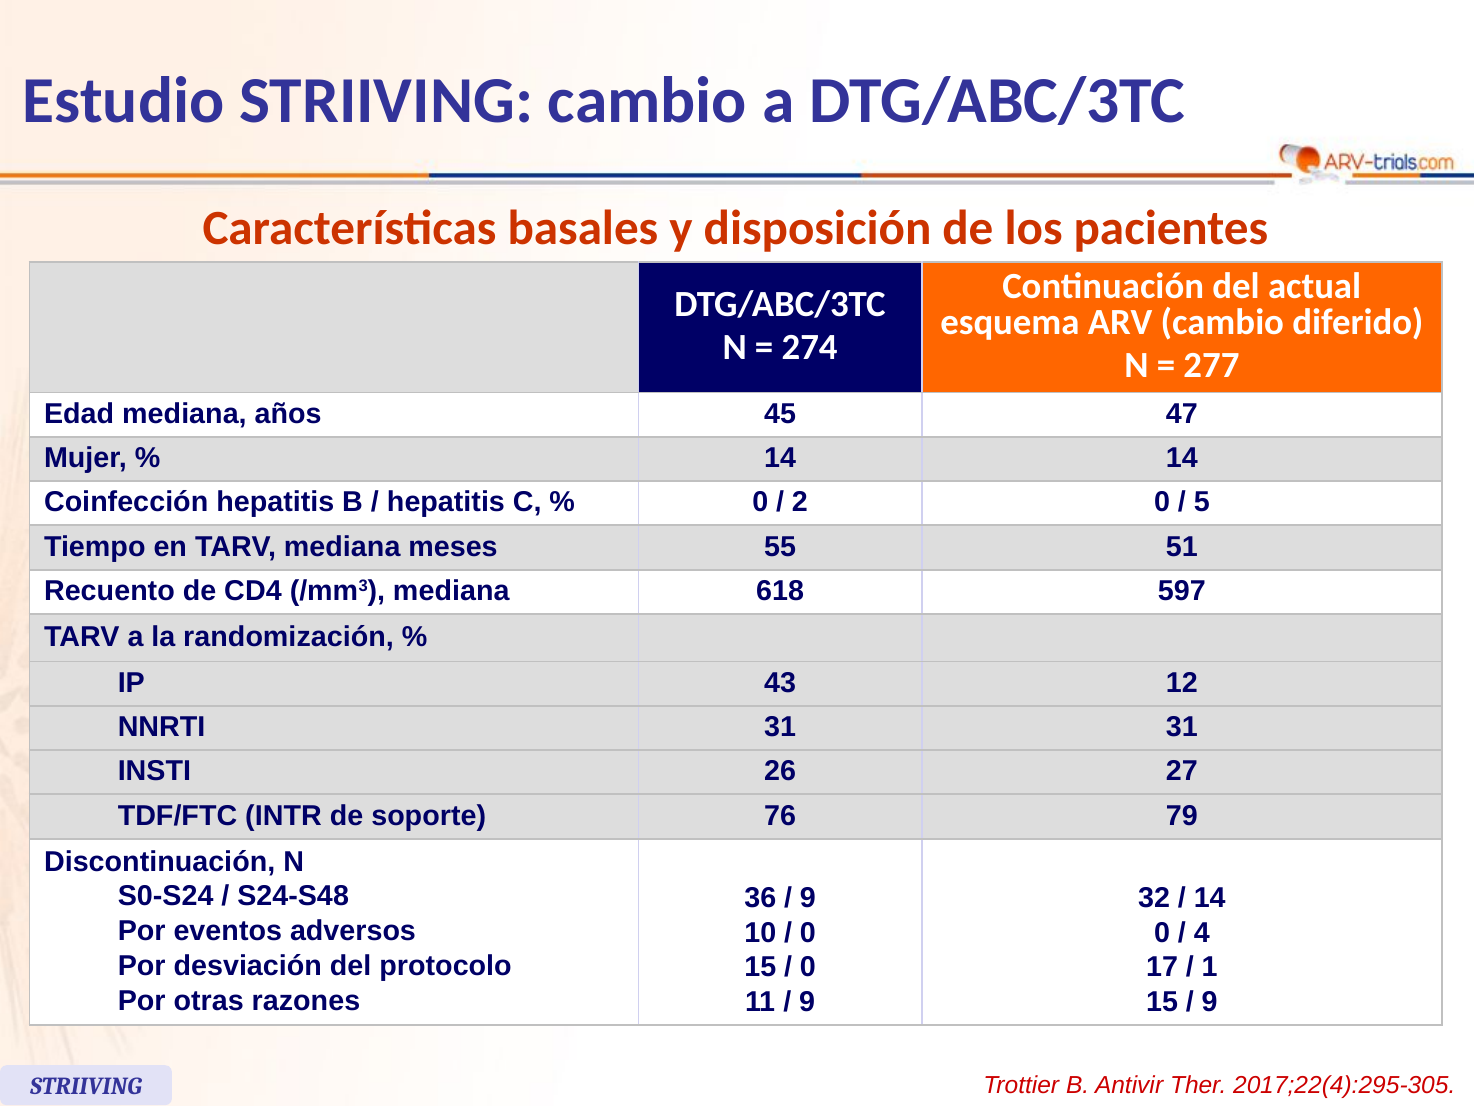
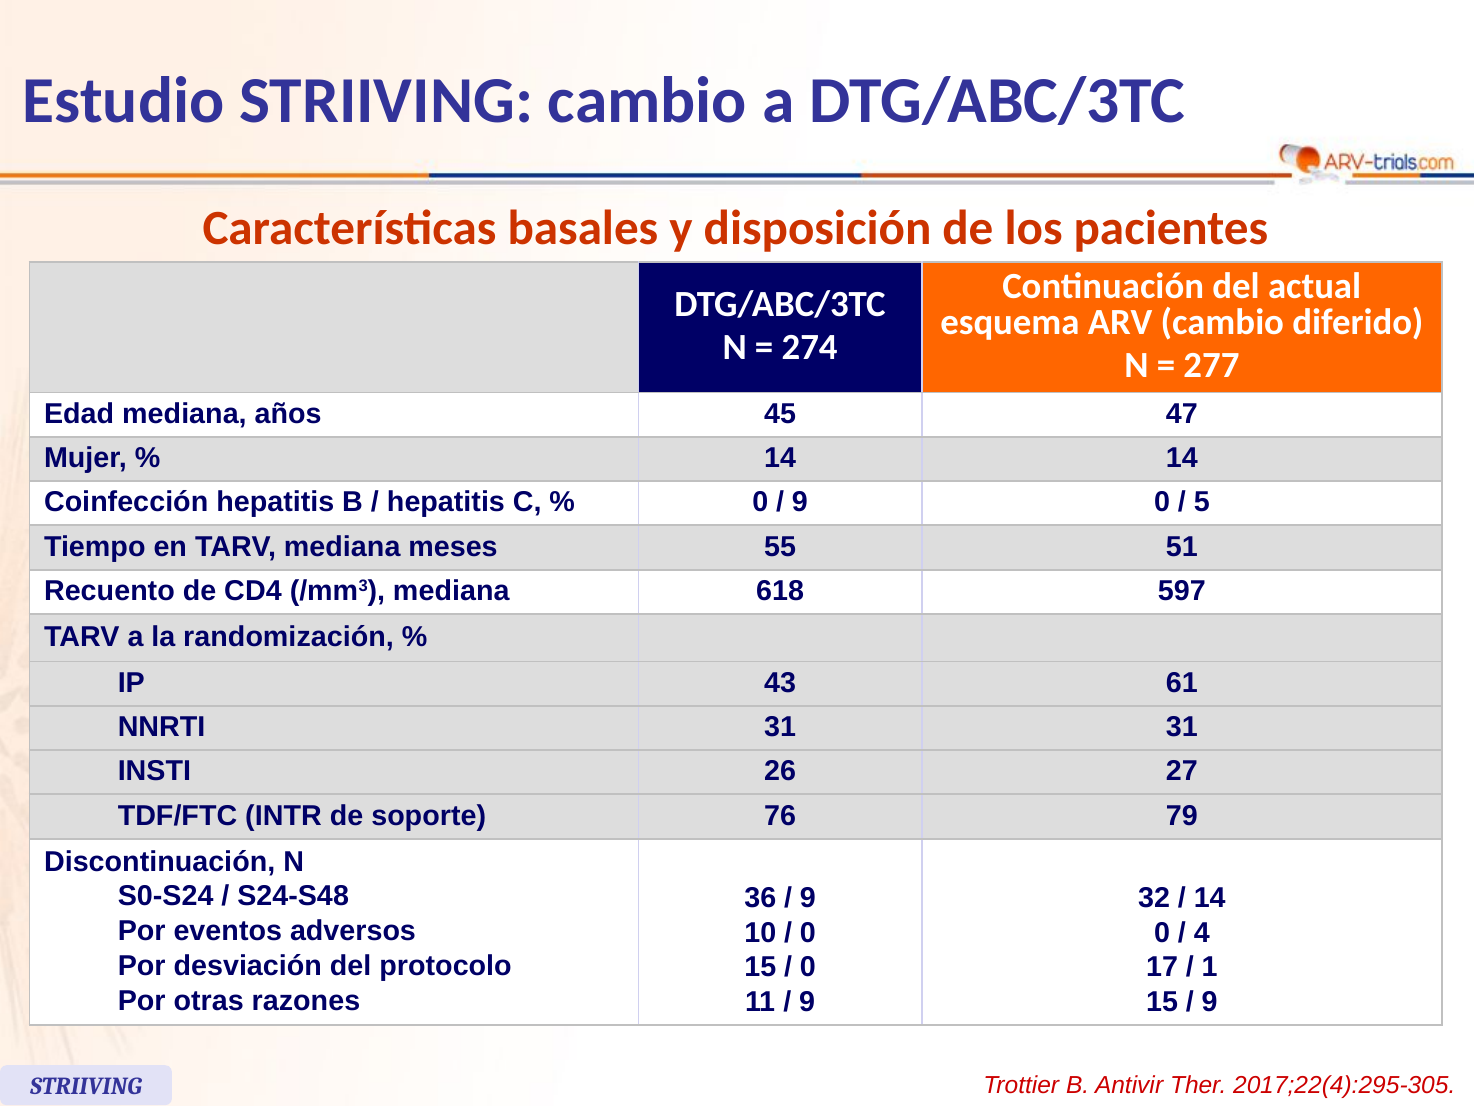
2 at (800, 502): 2 -> 9
12: 12 -> 61
